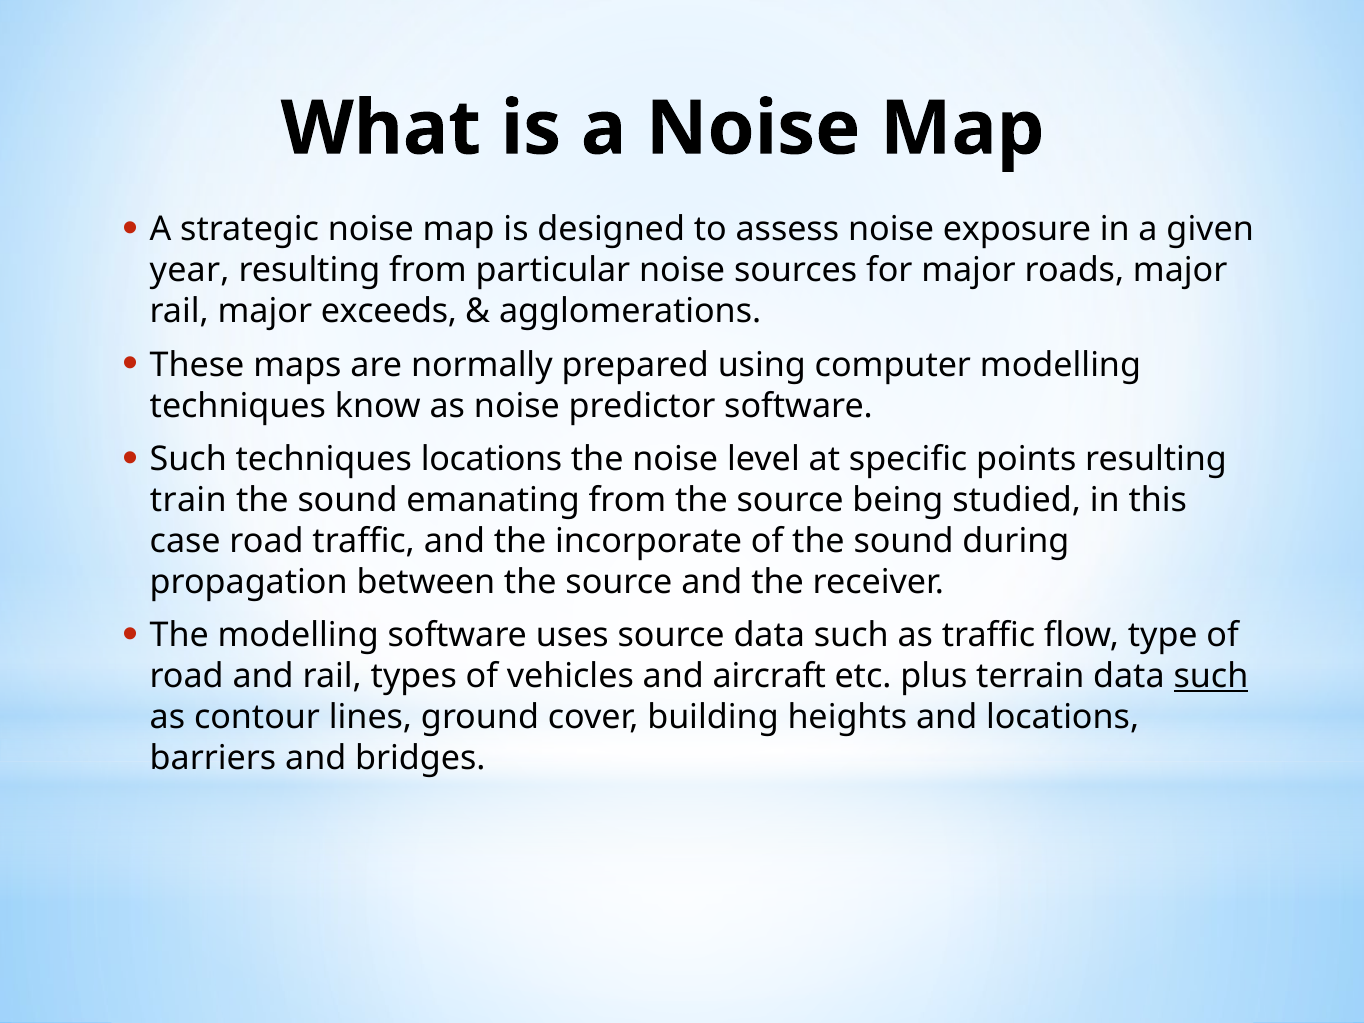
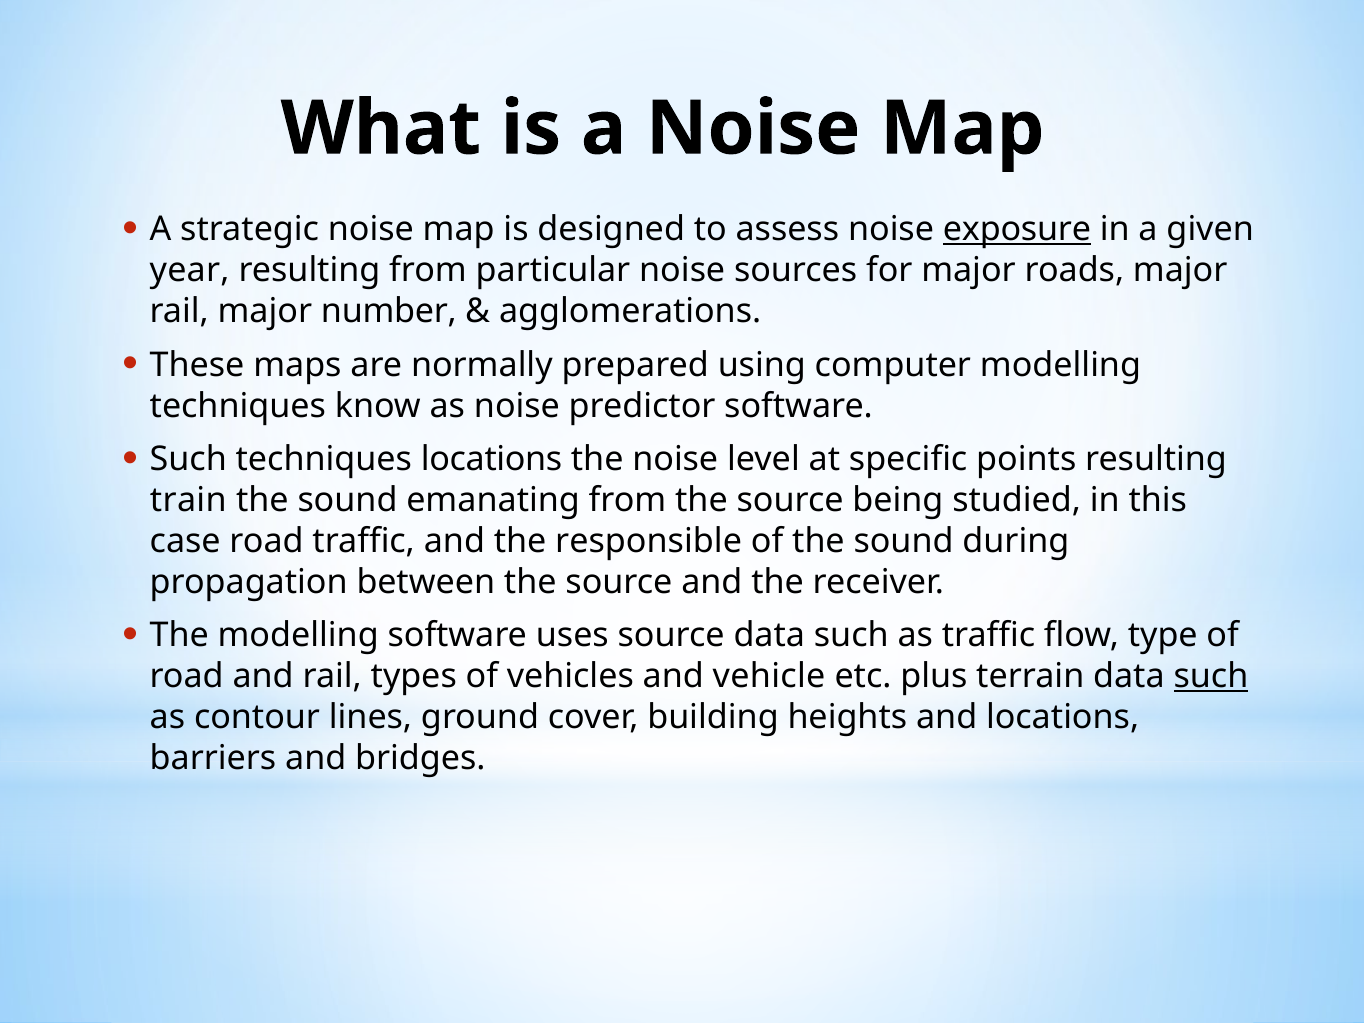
exposure underline: none -> present
exceeds: exceeds -> number
incorporate: incorporate -> responsible
aircraft: aircraft -> vehicle
